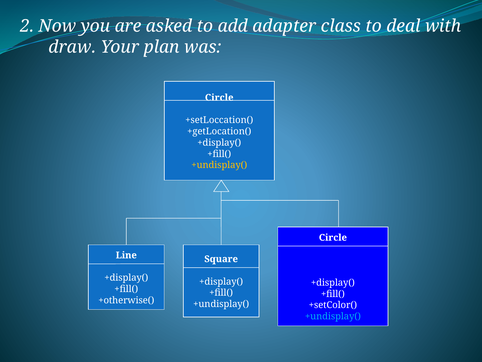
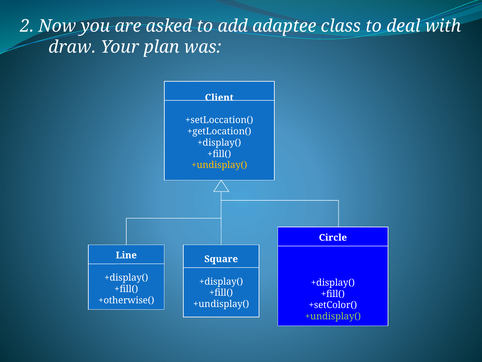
adapter: adapter -> adaptee
Circle at (219, 97): Circle -> Client
+undisplay( at (333, 316) colour: light blue -> light green
